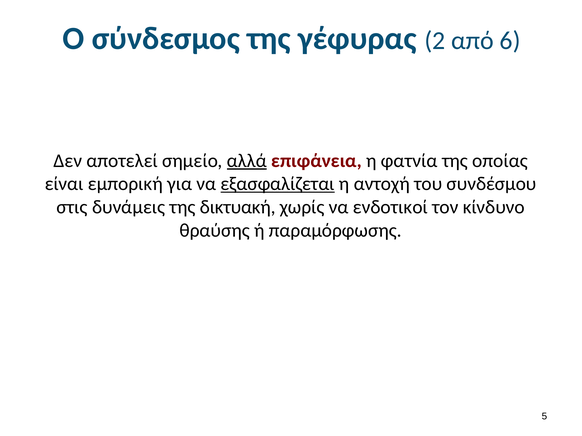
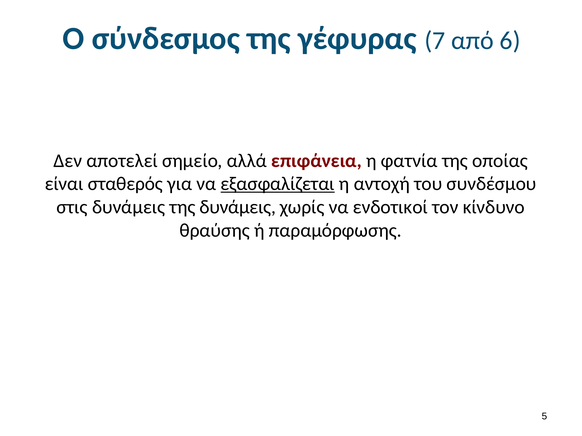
2: 2 -> 7
αλλά underline: present -> none
εμπορική: εμπορική -> σταθερός
της δικτυακή: δικτυακή -> δυνάμεις
